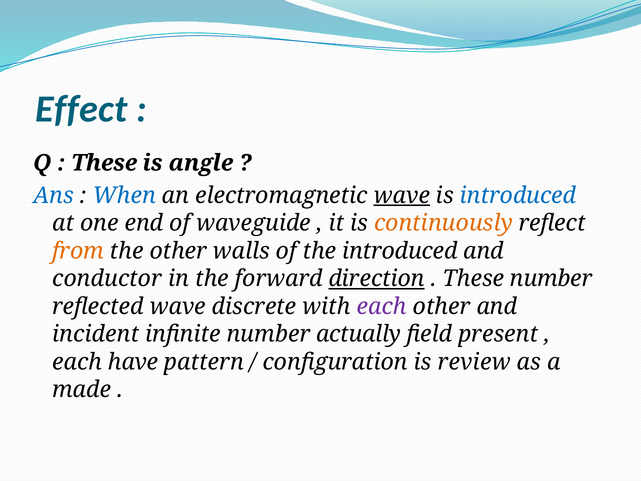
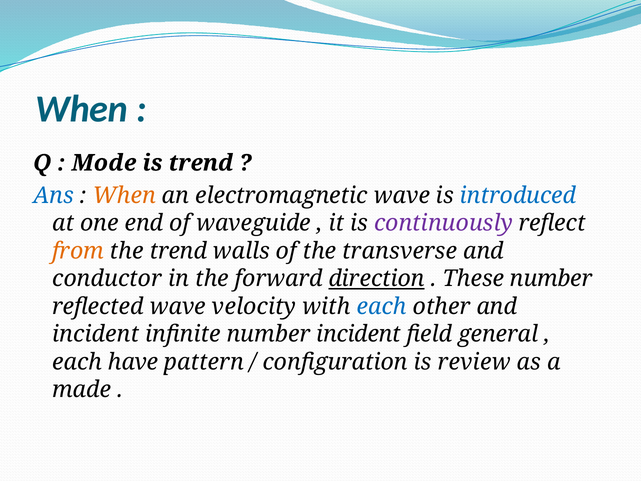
Effect at (81, 109): Effect -> When
These at (104, 163): These -> Mode
is angle: angle -> trend
When at (124, 195) colour: blue -> orange
wave at (402, 195) underline: present -> none
continuously colour: orange -> purple
the other: other -> trend
the introduced: introduced -> transverse
discrete: discrete -> velocity
each at (382, 306) colour: purple -> blue
number actually: actually -> incident
present: present -> general
